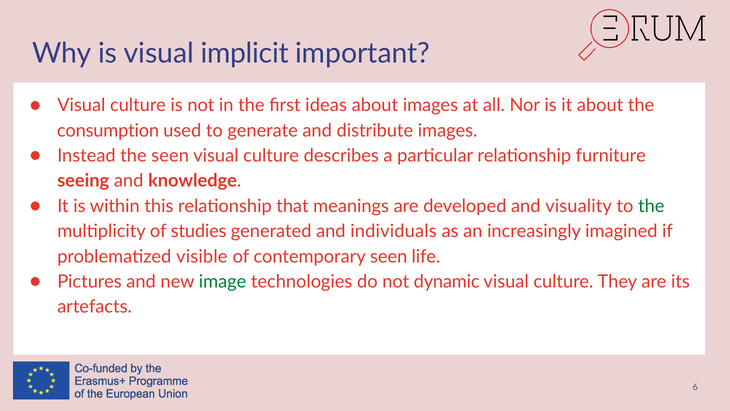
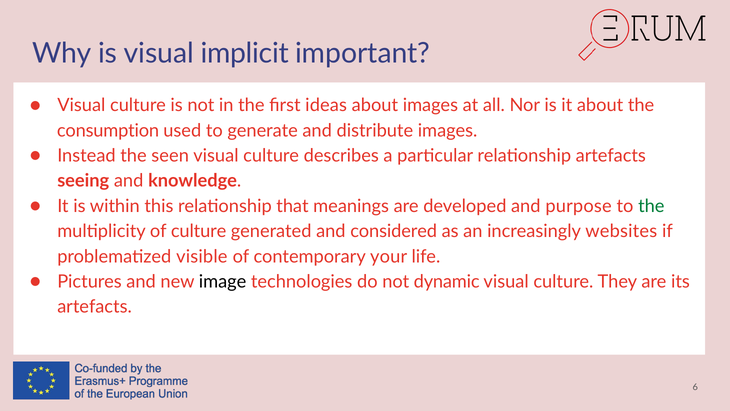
relationship furniture: furniture -> artefacts
visuality: visuality -> purpose
of studies: studies -> culture
individuals: individuals -> considered
imagined: imagined -> websites
contemporary seen: seen -> your
image colour: green -> black
